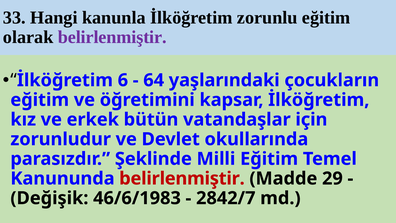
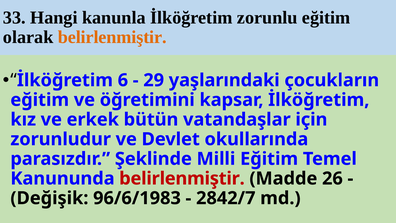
belirlenmiştir at (112, 37) colour: purple -> orange
64: 64 -> 29
29: 29 -> 26
46/6/1983: 46/6/1983 -> 96/6/1983
